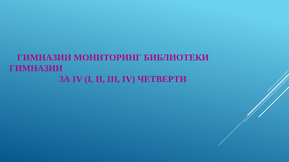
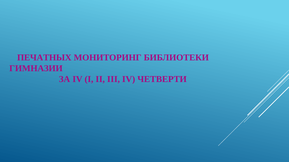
ГИМНАЗИИ at (44, 58): ГИМНАЗИИ -> ПЕЧАТНЫХ
